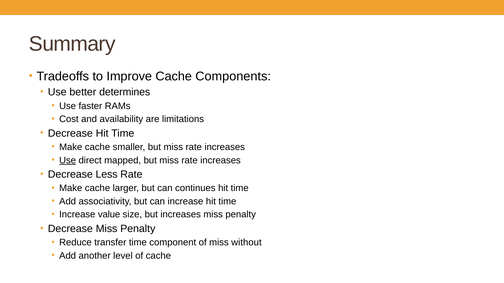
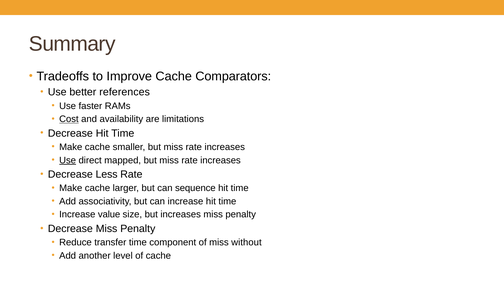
Components: Components -> Comparators
determines: determines -> references
Cost underline: none -> present
continues: continues -> sequence
